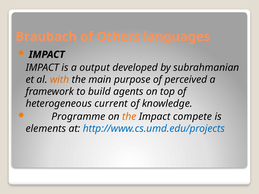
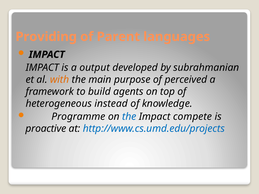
Braubach: Braubach -> Providing
Others: Others -> Parent
current: current -> instead
the at (129, 117) colour: orange -> blue
elements: elements -> proactive
